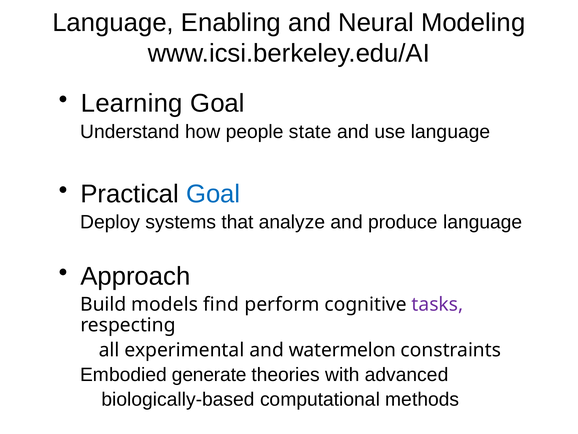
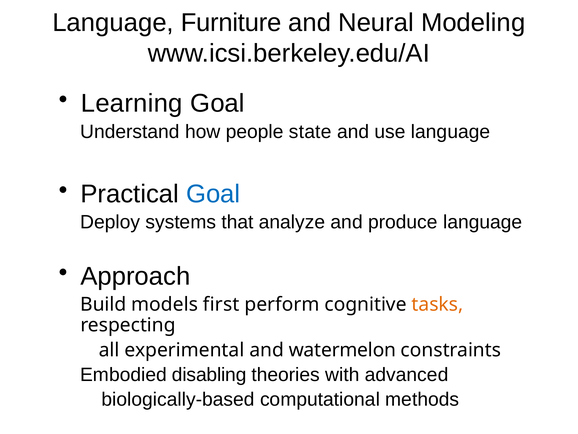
Enabling: Enabling -> Furniture
find: find -> first
tasks colour: purple -> orange
generate: generate -> disabling
